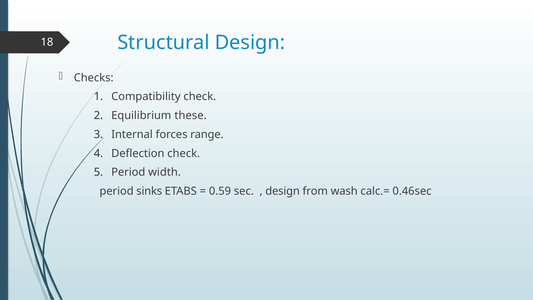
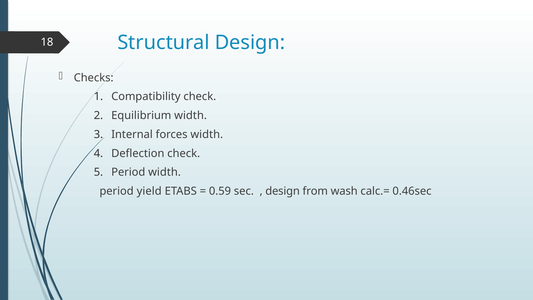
Equilibrium these: these -> width
forces range: range -> width
sinks: sinks -> yield
